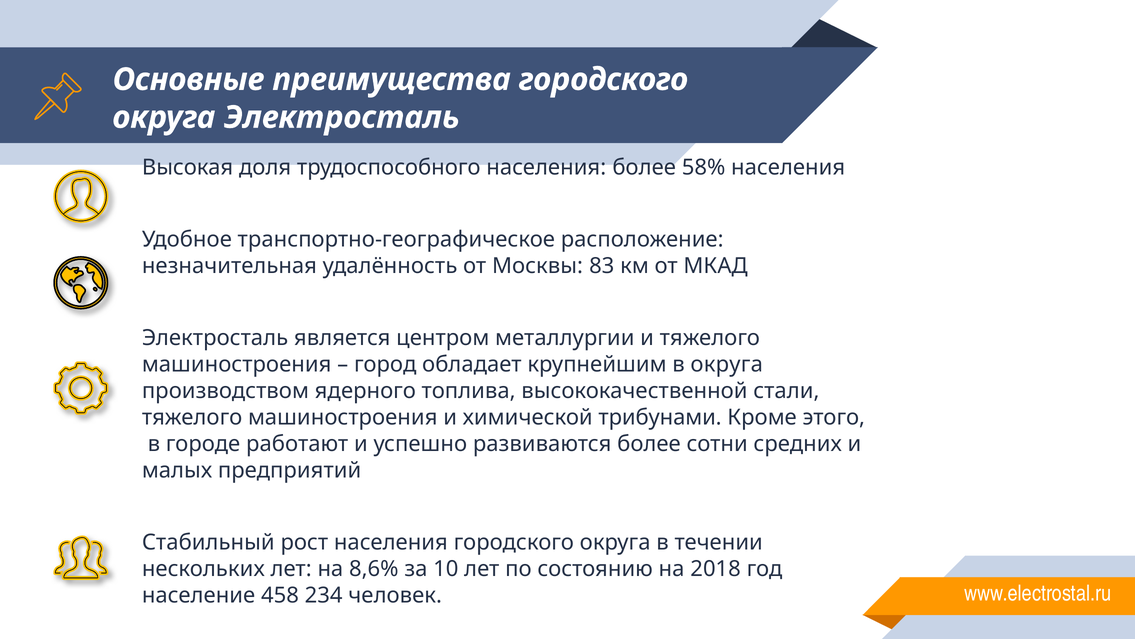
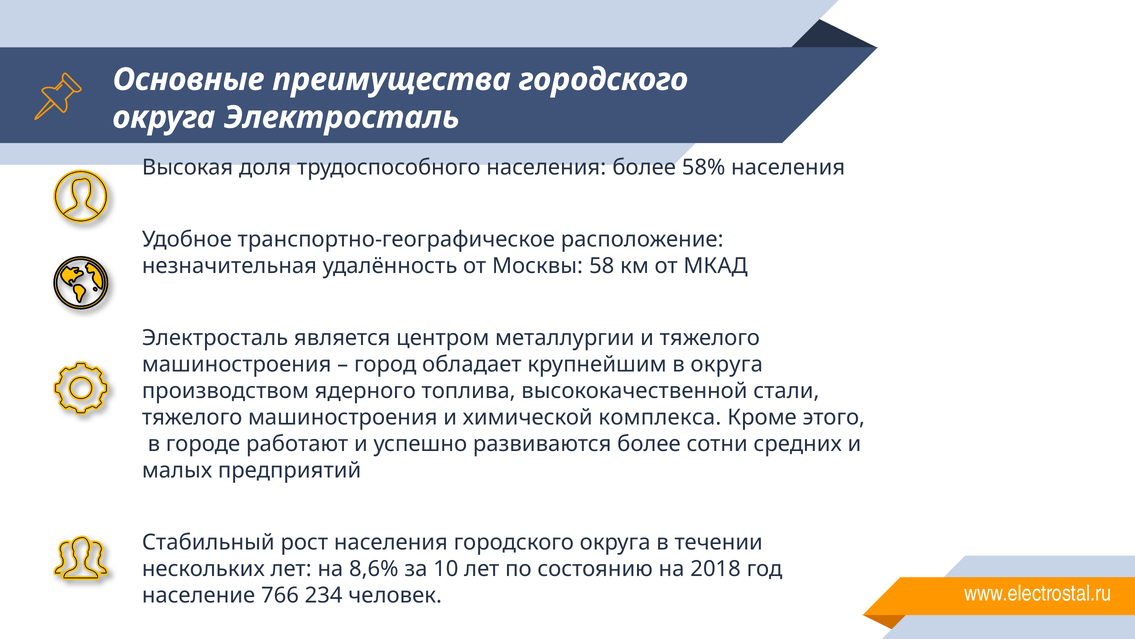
83: 83 -> 58
трибунами: трибунами -> комплекса
458: 458 -> 766
